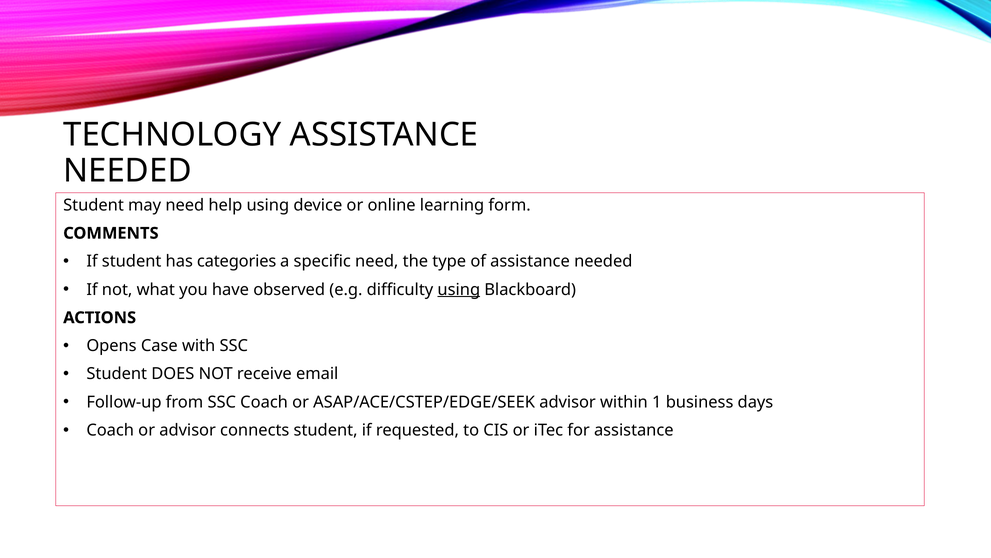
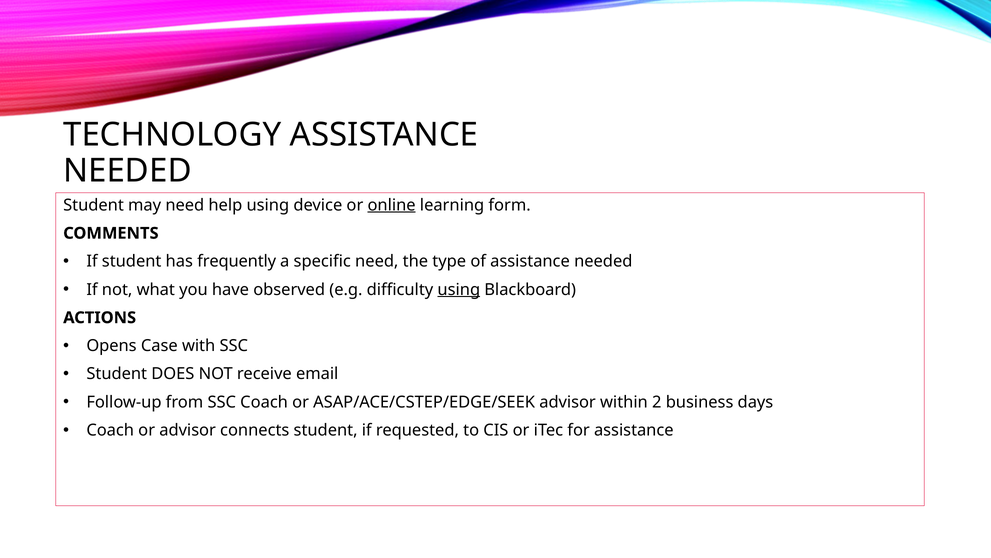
online underline: none -> present
categories: categories -> frequently
1: 1 -> 2
